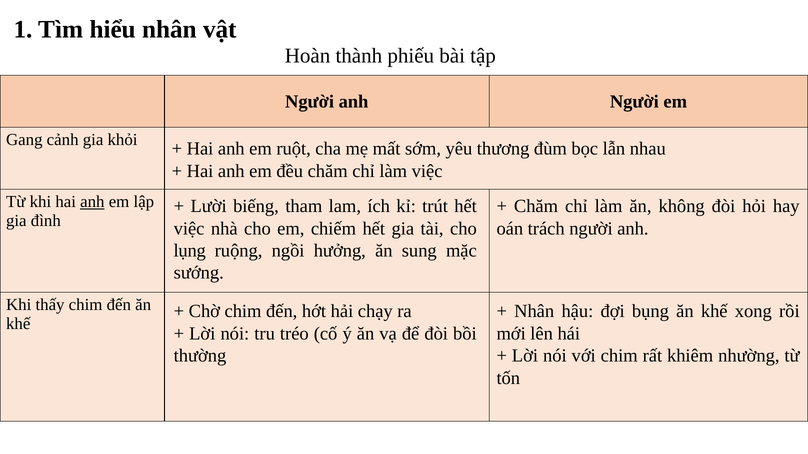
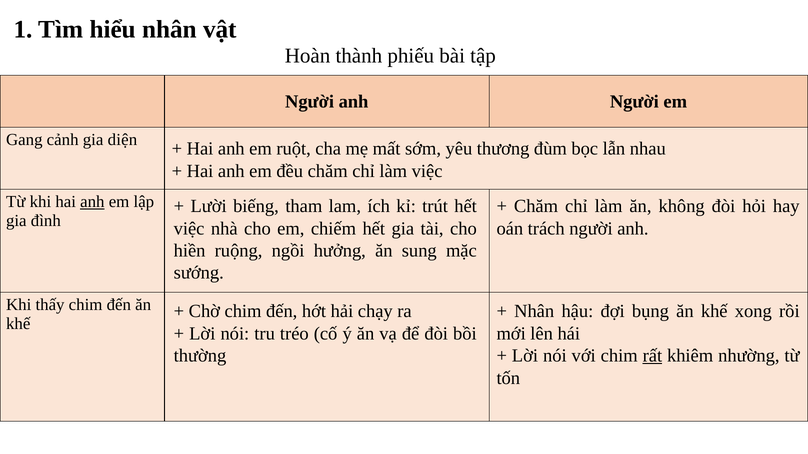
khỏi: khỏi -> diện
lụng: lụng -> hiền
rất underline: none -> present
